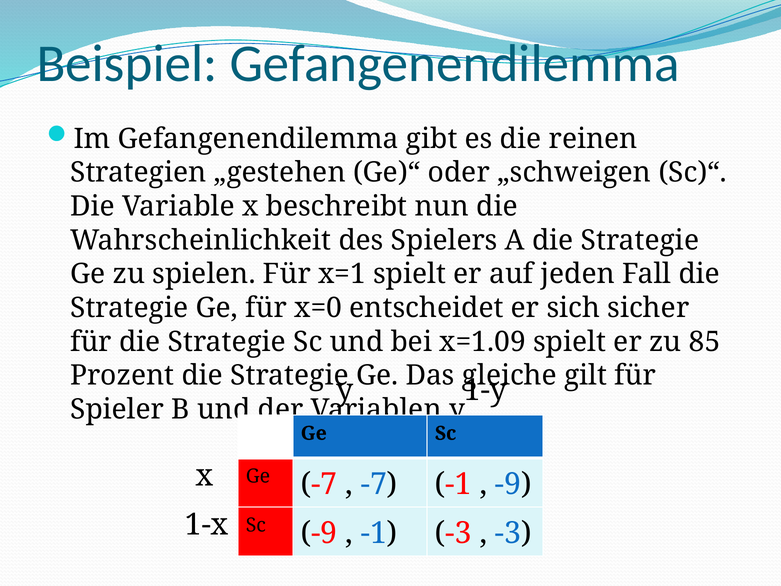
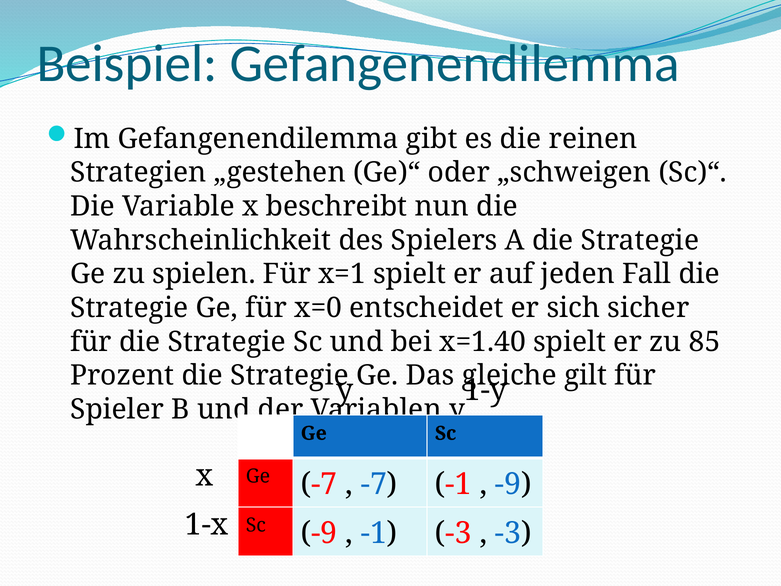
x=1.09: x=1.09 -> x=1.40
